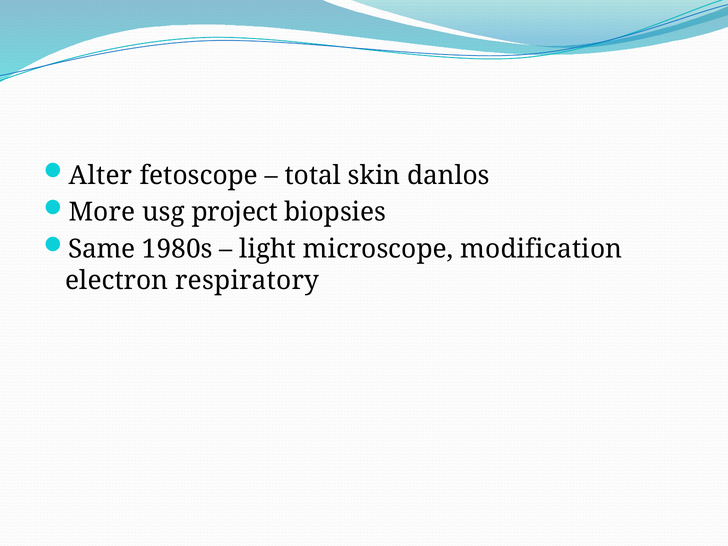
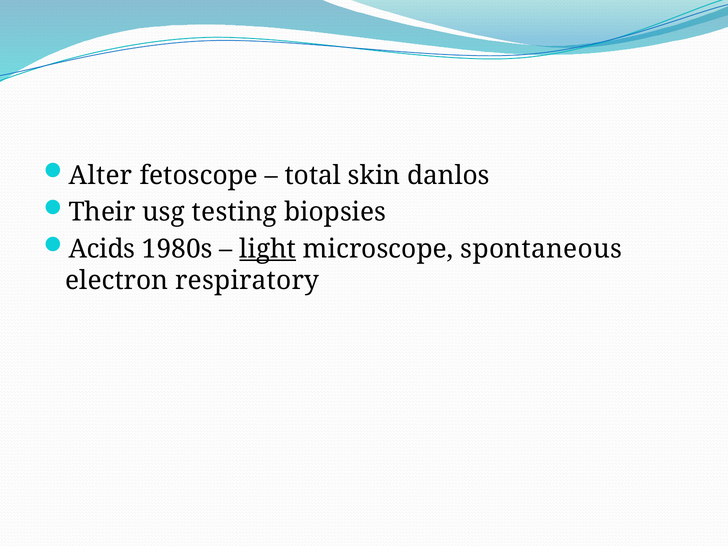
More: More -> Their
project: project -> testing
Same: Same -> Acids
light underline: none -> present
modification: modification -> spontaneous
